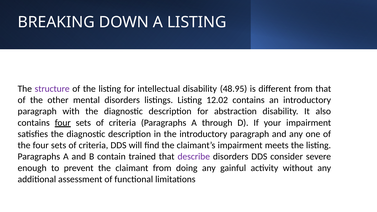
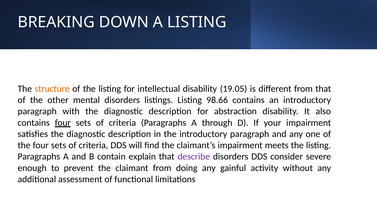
structure colour: purple -> orange
48.95: 48.95 -> 19.05
12.02: 12.02 -> 98.66
trained: trained -> explain
